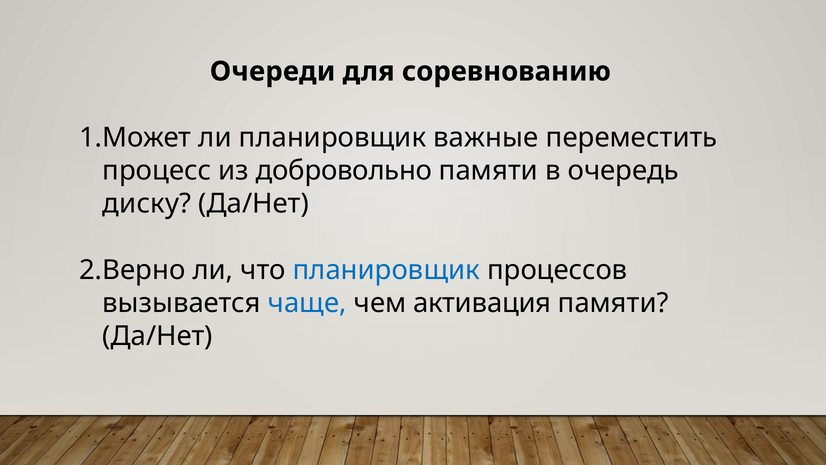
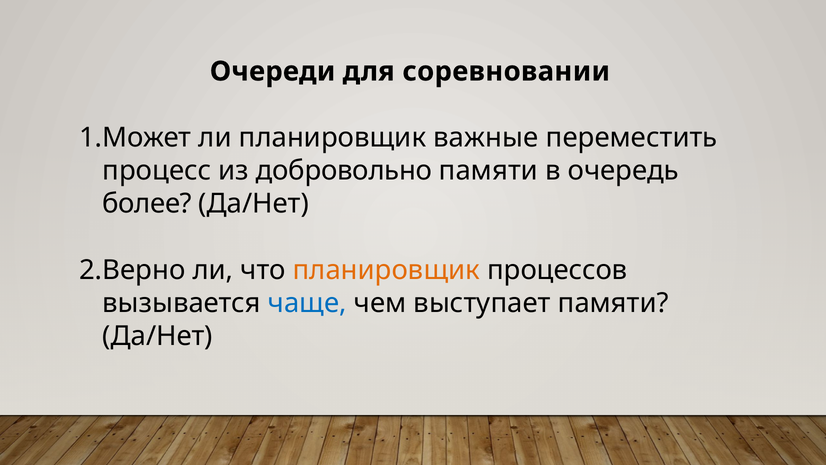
соревнованию: соревнованию -> соревновании
диску: диску -> более
планировщик at (386, 270) colour: blue -> orange
активация: активация -> выступает
